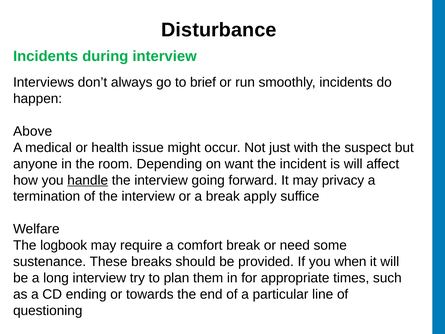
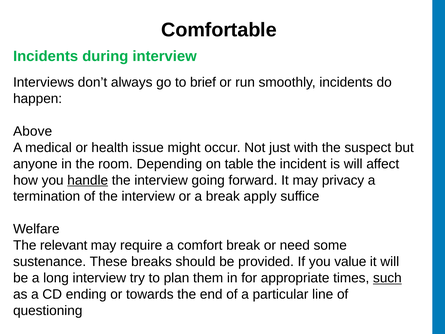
Disturbance: Disturbance -> Comfortable
want: want -> table
logbook: logbook -> relevant
when: when -> value
such underline: none -> present
